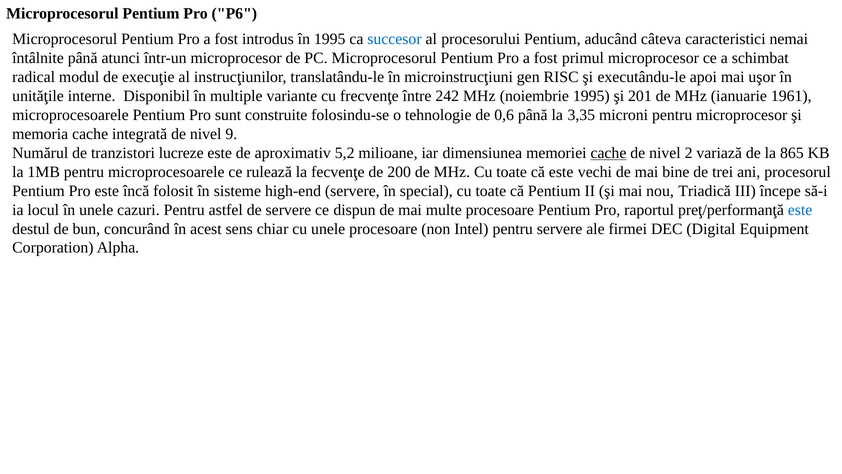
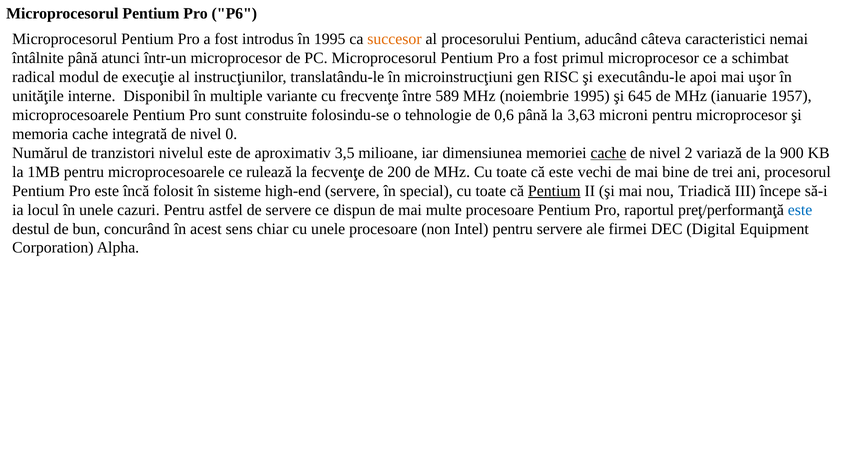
succesor colour: blue -> orange
242: 242 -> 589
201: 201 -> 645
1961: 1961 -> 1957
3,35: 3,35 -> 3,63
9: 9 -> 0
lucreze: lucreze -> nivelul
5,2: 5,2 -> 3,5
865: 865 -> 900
Pentium at (554, 191) underline: none -> present
